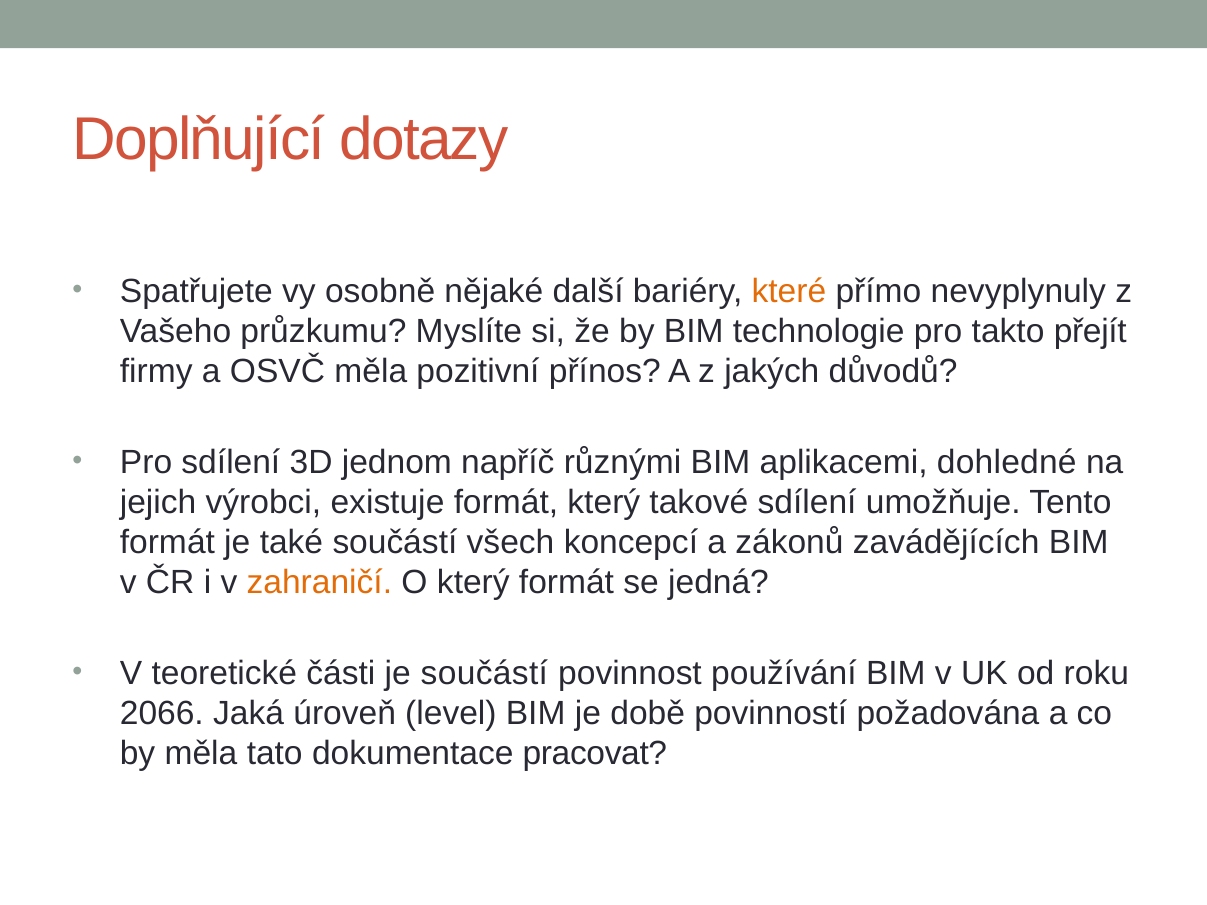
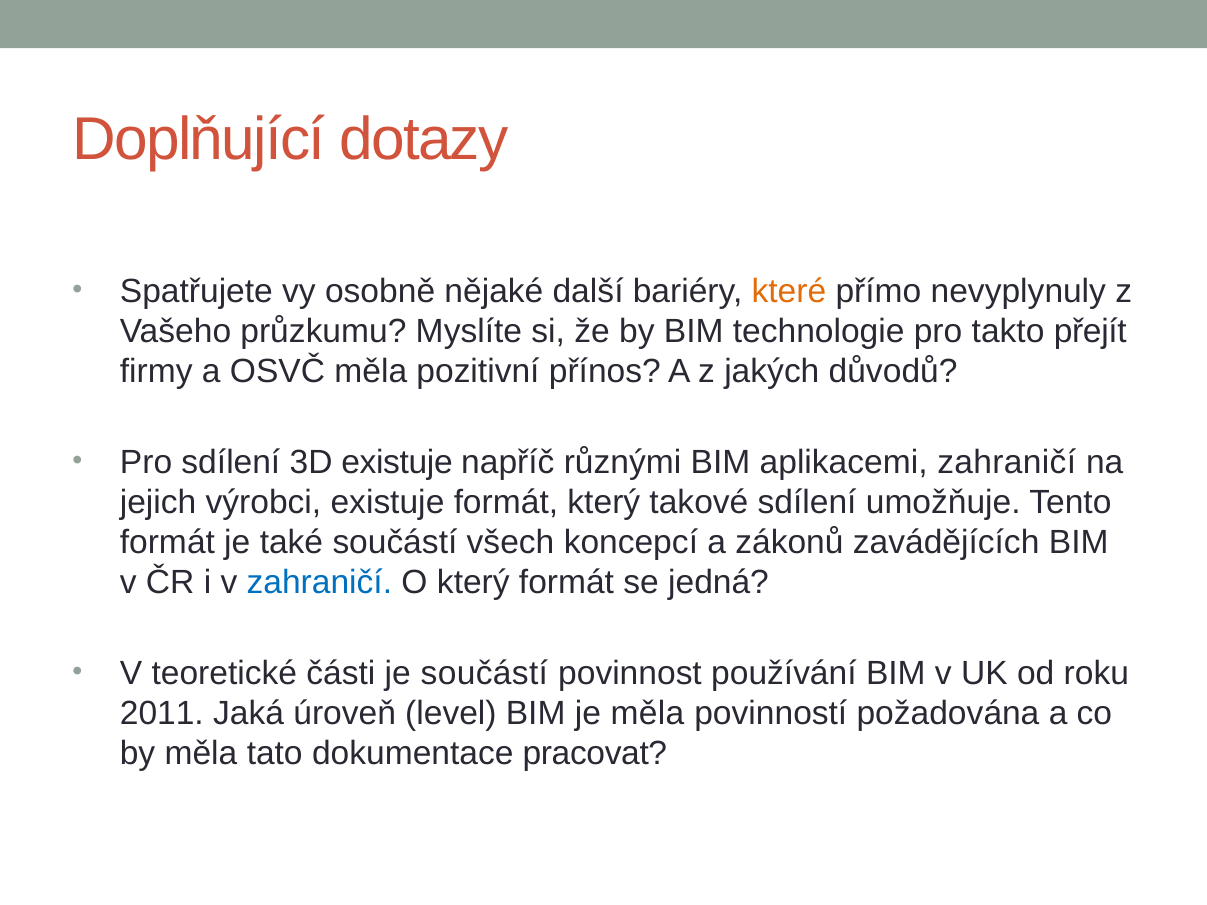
3D jednom: jednom -> existuje
aplikacemi dohledné: dohledné -> zahraničí
zahraničí at (319, 583) colour: orange -> blue
2066: 2066 -> 2011
je době: době -> měla
